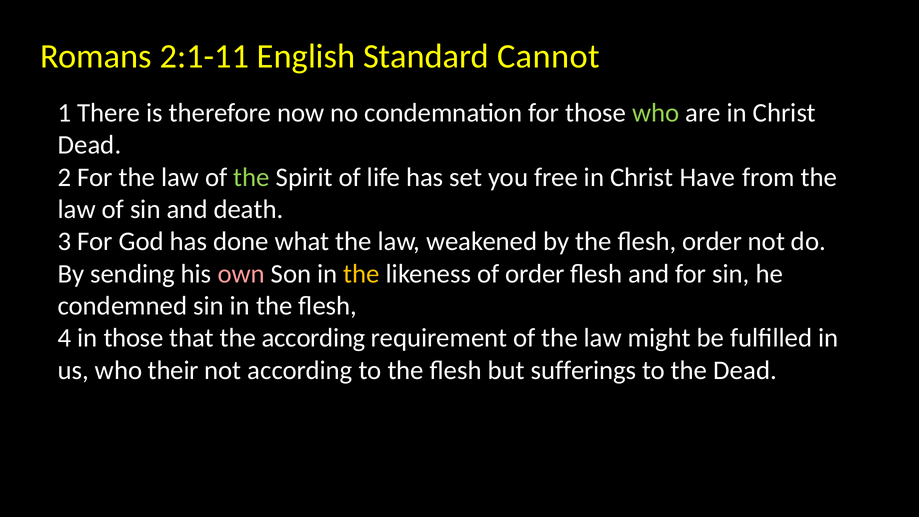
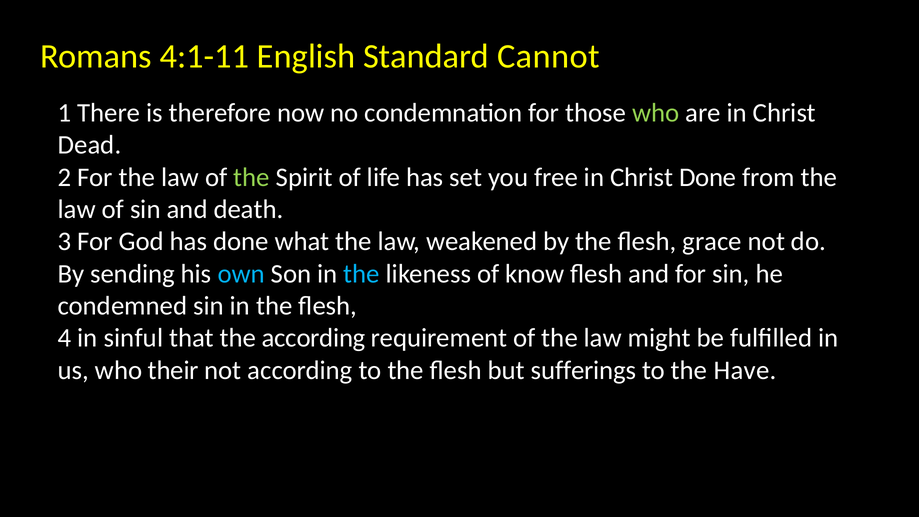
2:1-11: 2:1-11 -> 4:1-11
Christ Have: Have -> Done
flesh order: order -> grace
own colour: pink -> light blue
the at (362, 274) colour: yellow -> light blue
of order: order -> know
in those: those -> sinful
the Dead: Dead -> Have
